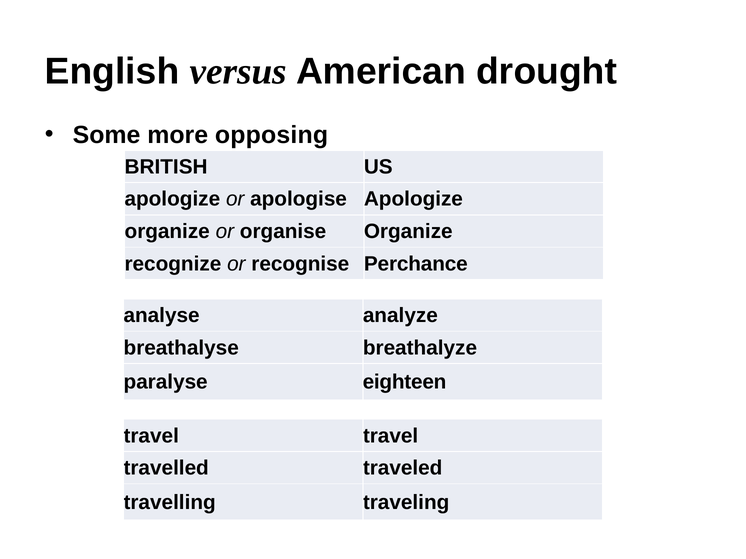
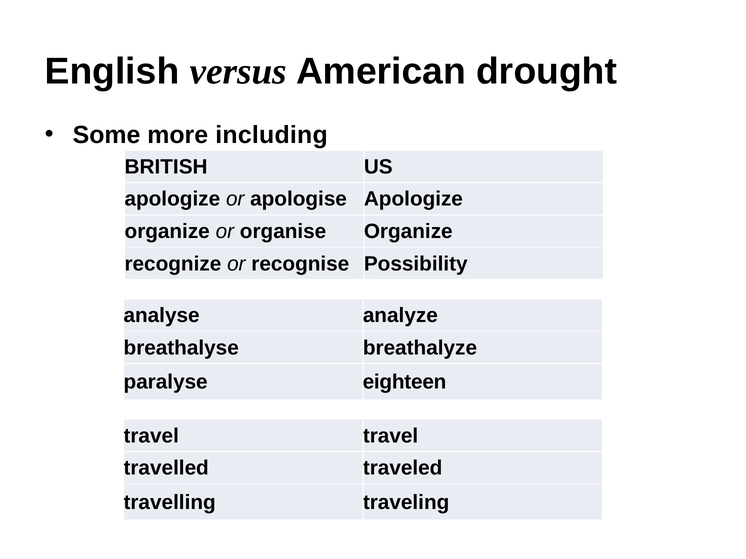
opposing: opposing -> including
Perchance: Perchance -> Possibility
